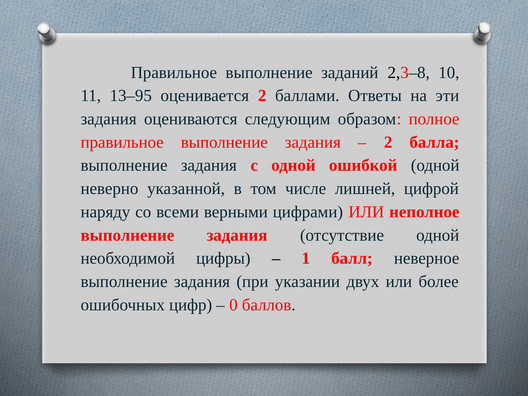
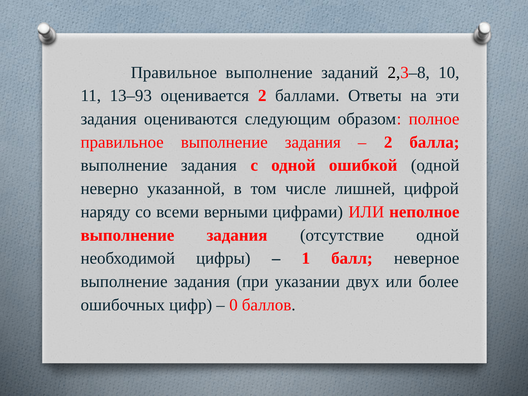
13–95: 13–95 -> 13–93
